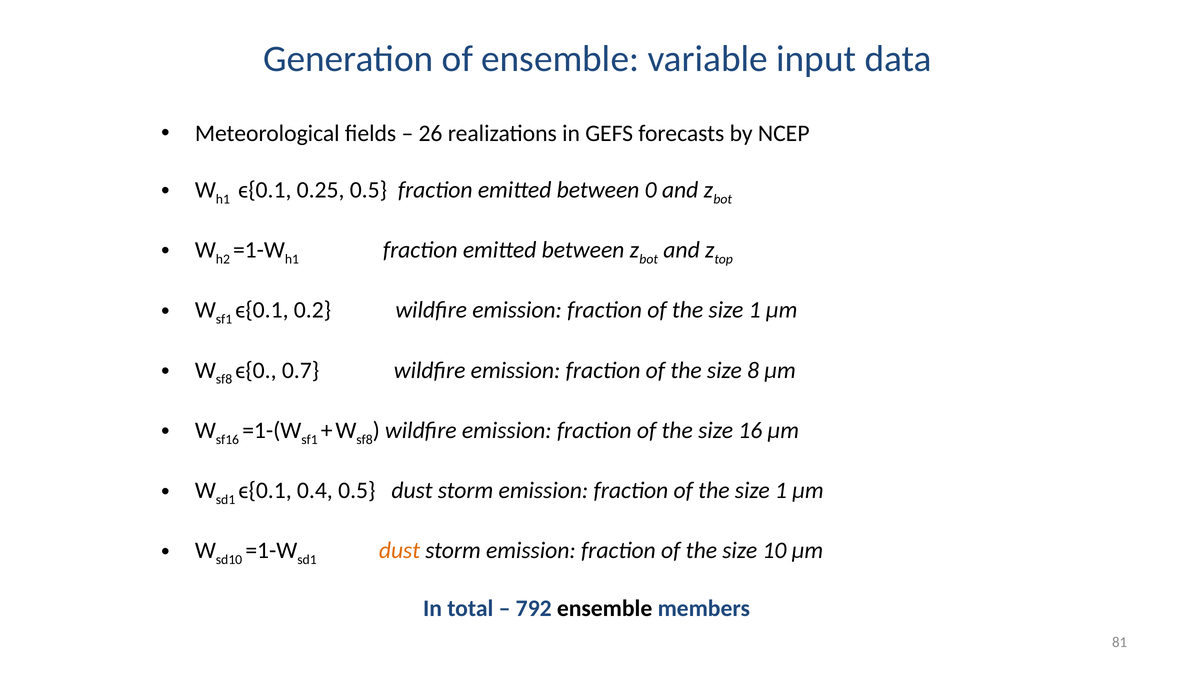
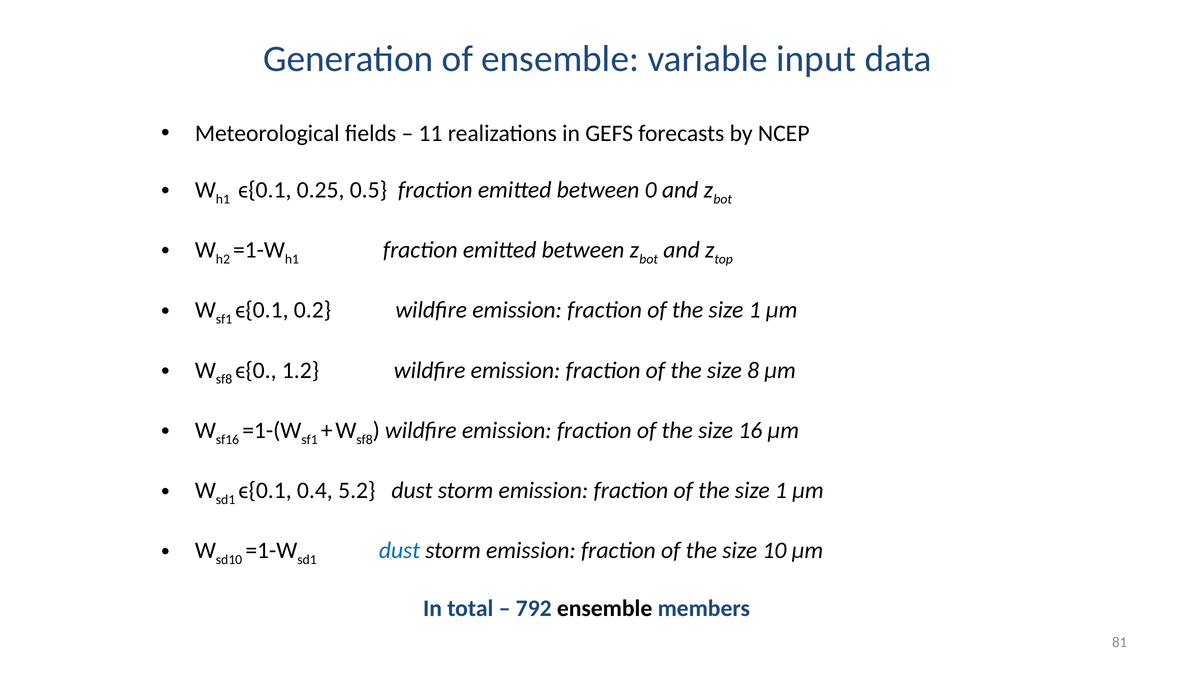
26: 26 -> 11
0.7: 0.7 -> 1.2
0.4 0.5: 0.5 -> 5.2
dust at (400, 550) colour: orange -> blue
